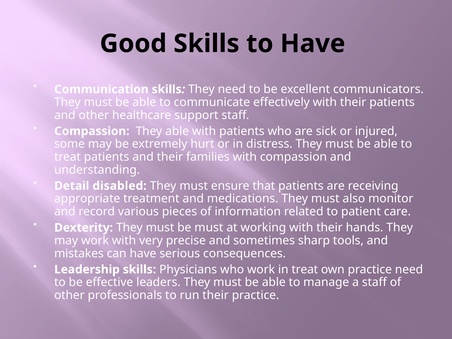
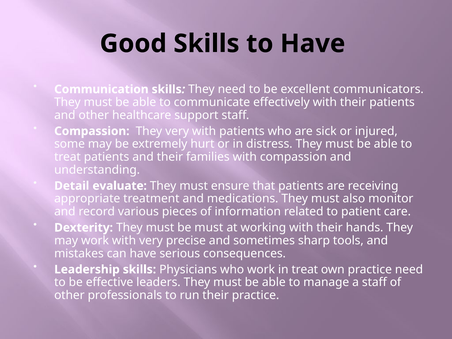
They able: able -> very
disabled: disabled -> evaluate
